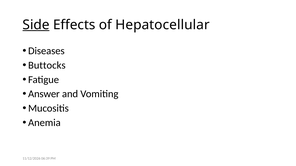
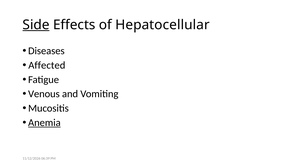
Buttocks: Buttocks -> Affected
Answer: Answer -> Venous
Anemia underline: none -> present
